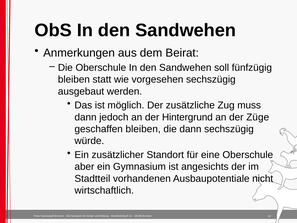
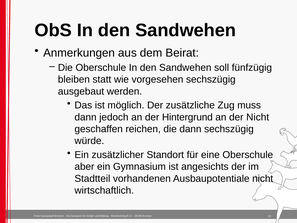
der Züge: Züge -> Nicht
geschaffen bleiben: bleiben -> reichen
